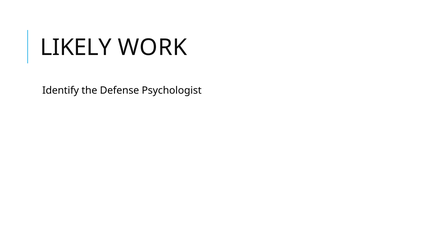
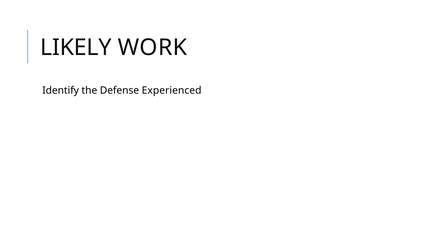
Psychologist: Psychologist -> Experienced
